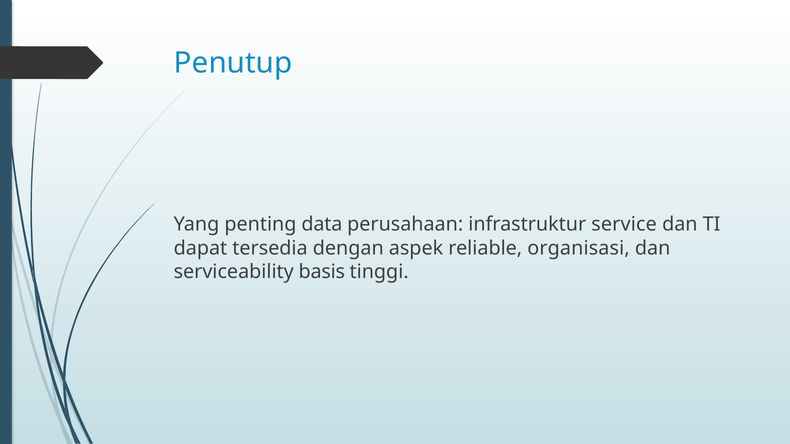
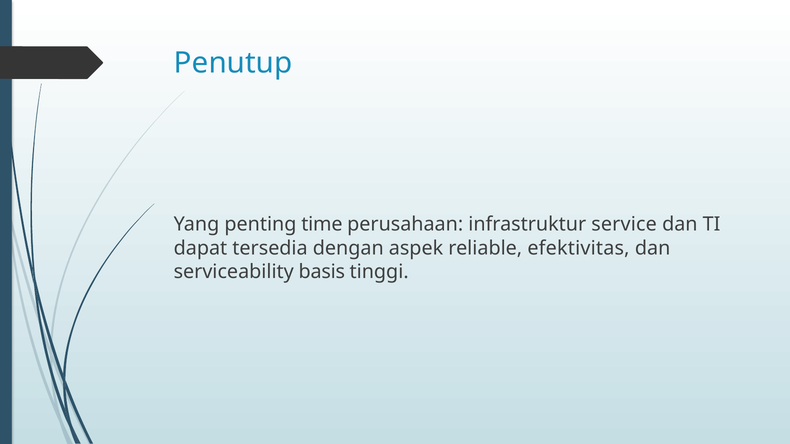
data: data -> time
organisasi: organisasi -> efektivitas
